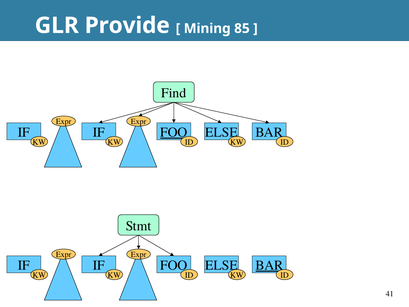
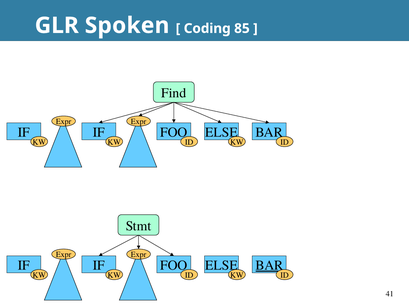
Provide: Provide -> Spoken
Mining: Mining -> Coding
FOO at (174, 132) underline: present -> none
